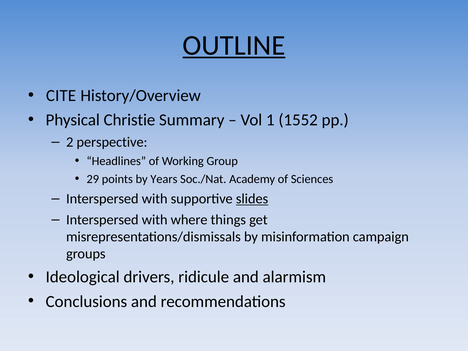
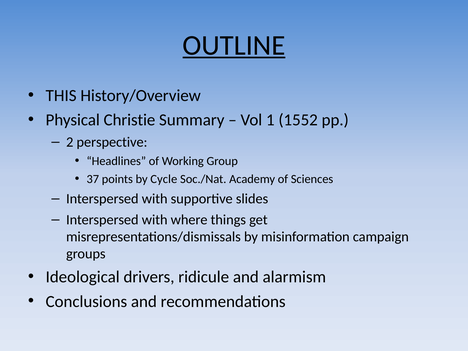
CITE: CITE -> THIS
29: 29 -> 37
Years: Years -> Cycle
slides underline: present -> none
